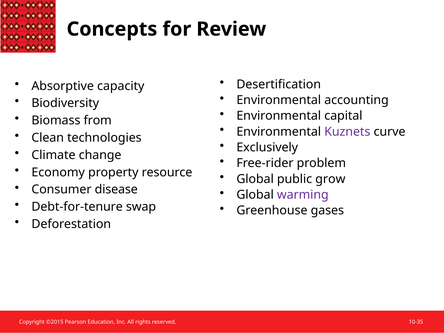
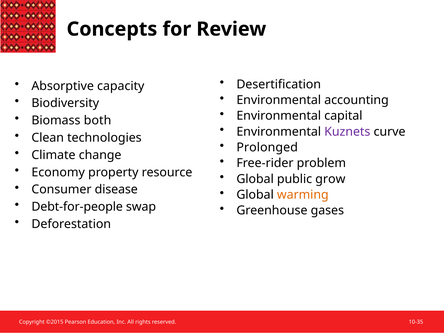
from: from -> both
Exclusively: Exclusively -> Prolonged
warming colour: purple -> orange
Debt-for-tenure: Debt-for-tenure -> Debt-for-people
